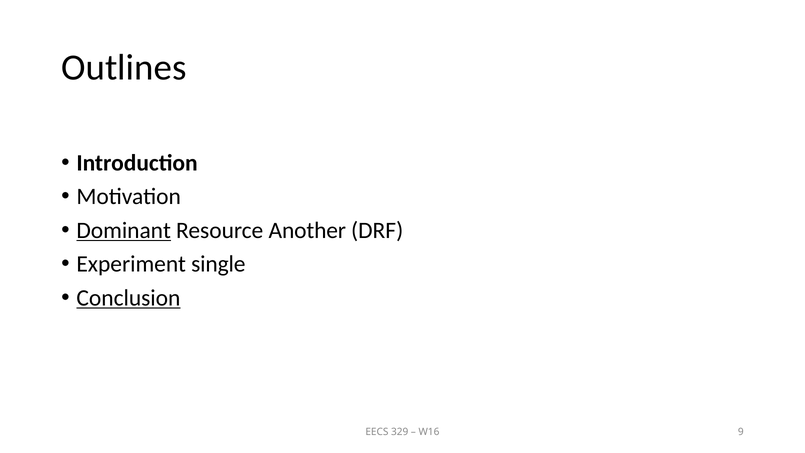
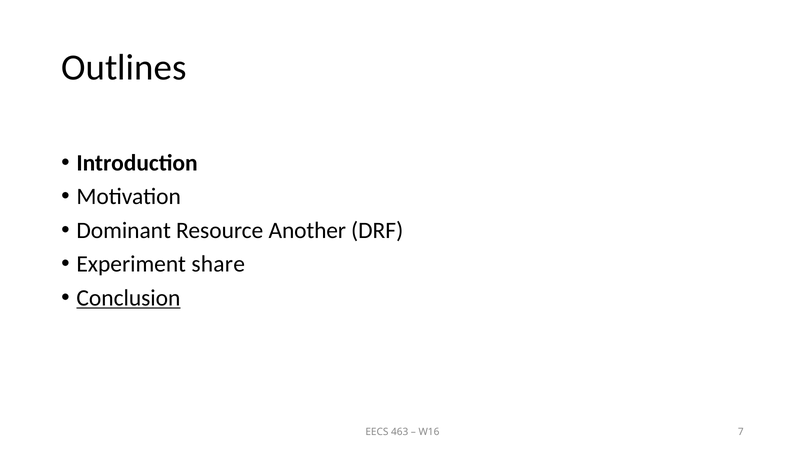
Dominant underline: present -> none
single: single -> share
329: 329 -> 463
9: 9 -> 7
